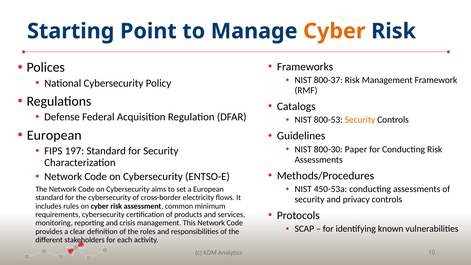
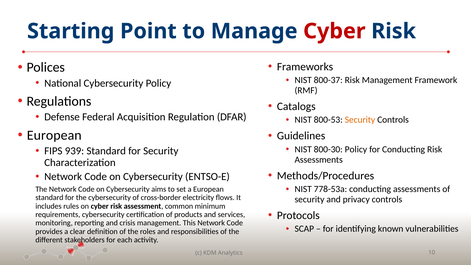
Cyber at (334, 31) colour: orange -> red
800-30 Paper: Paper -> Policy
197: 197 -> 939
450-53a: 450-53a -> 778-53a
